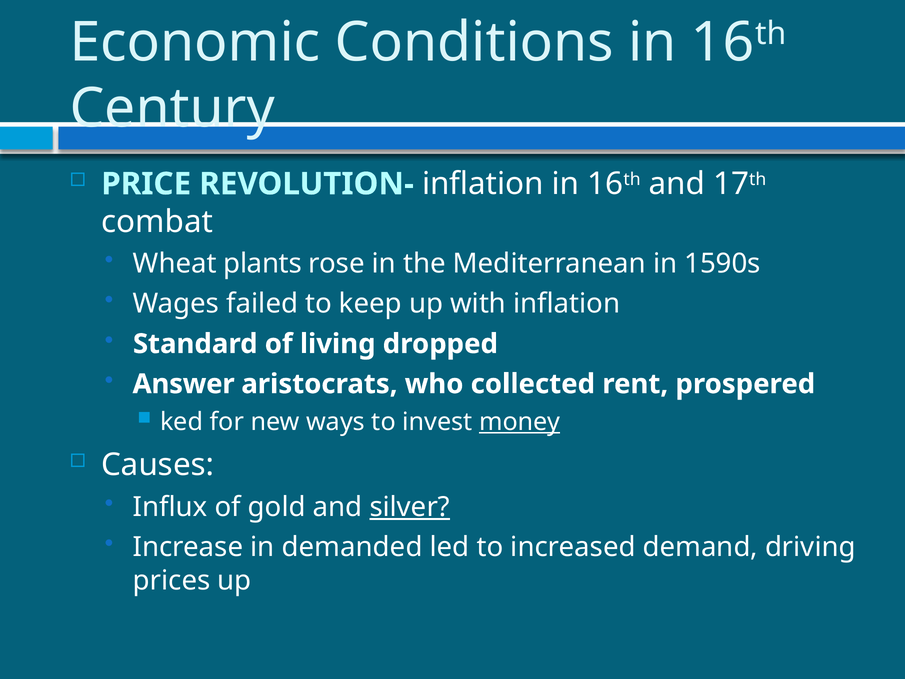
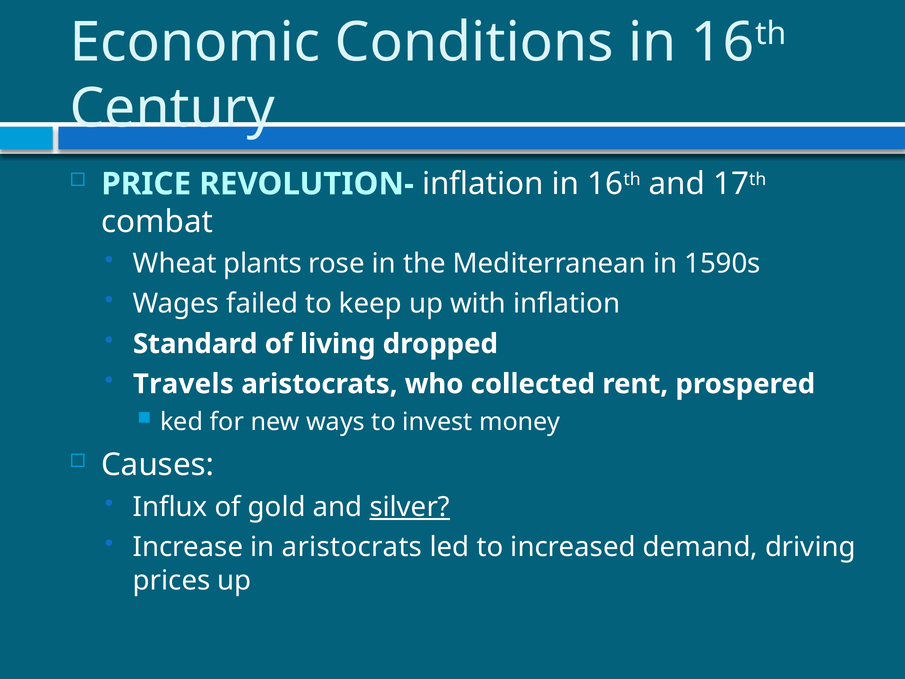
Answer: Answer -> Travels
money underline: present -> none
in demanded: demanded -> aristocrats
